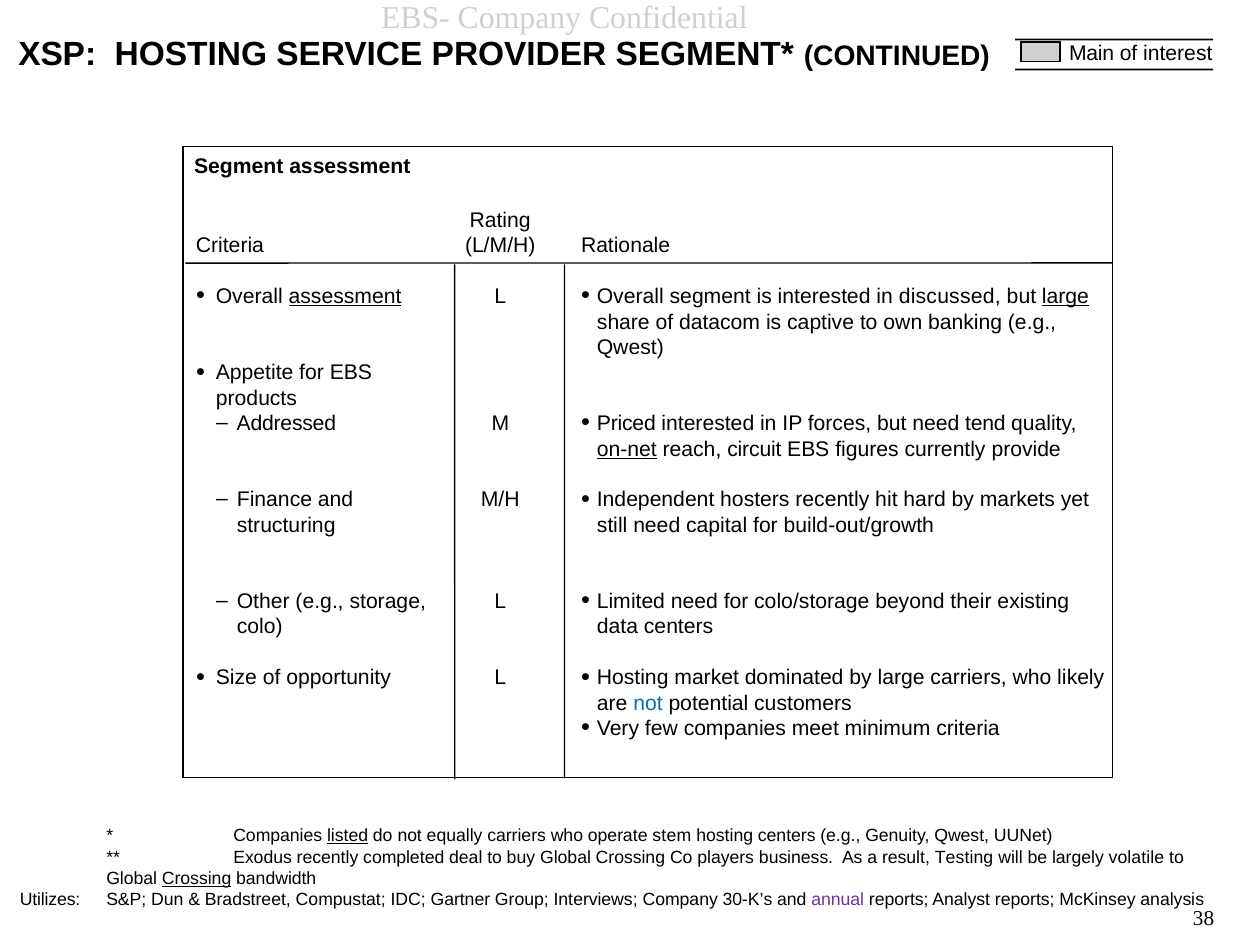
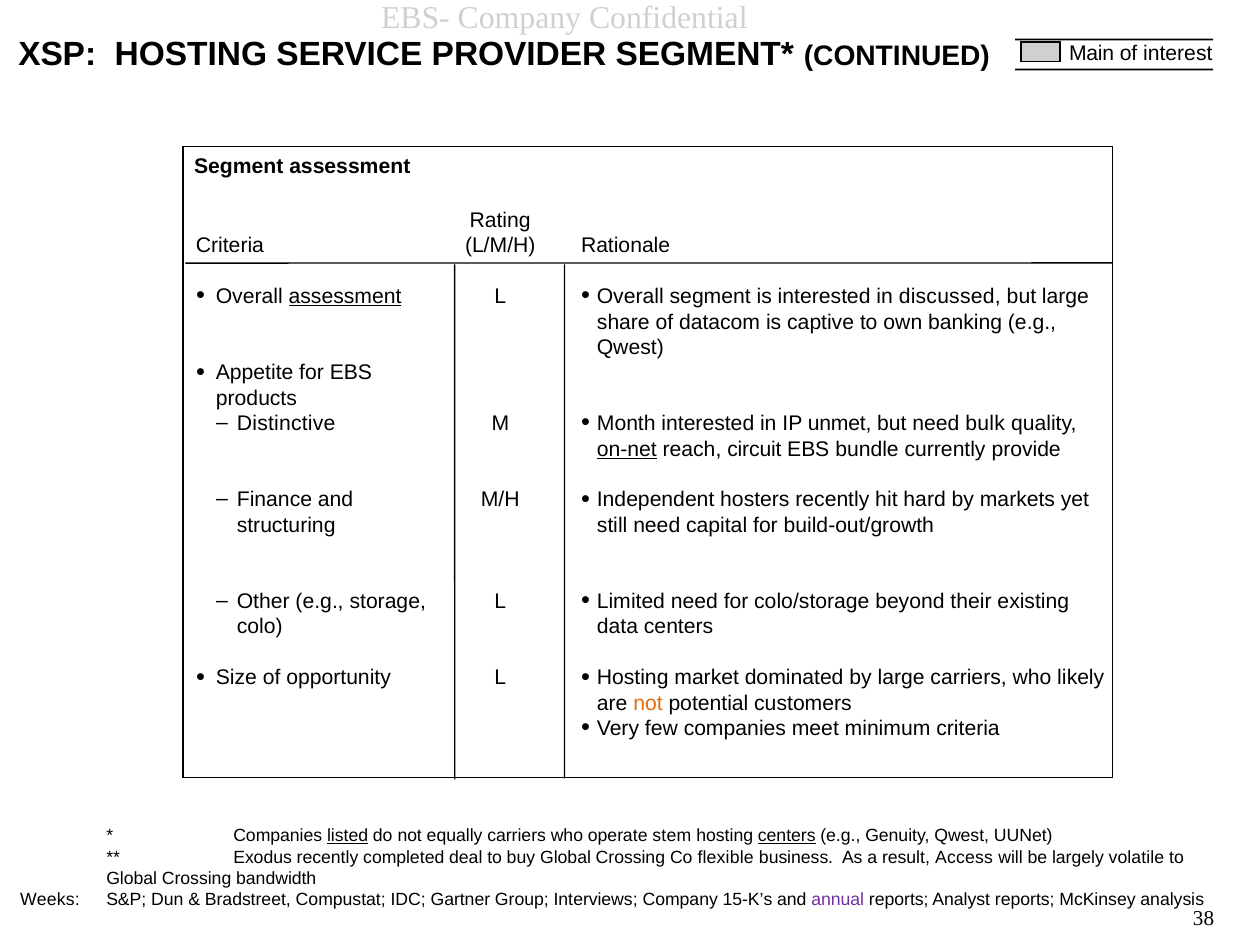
large at (1065, 297) underline: present -> none
Priced: Priced -> Month
forces: forces -> unmet
tend: tend -> bulk
Addressed: Addressed -> Distinctive
figures: figures -> bundle
not at (648, 703) colour: blue -> orange
centers at (787, 836) underline: none -> present
players: players -> flexible
Testing: Testing -> Access
Crossing at (197, 878) underline: present -> none
Utilizes: Utilizes -> Weeks
30-K’s: 30-K’s -> 15-K’s
